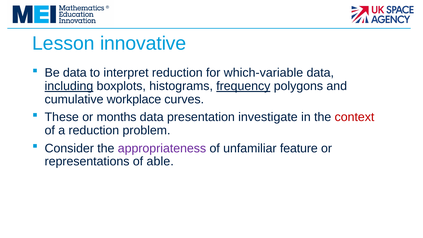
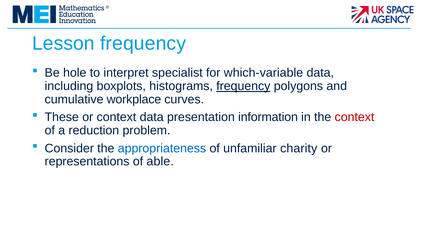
Lesson innovative: innovative -> frequency
Be data: data -> hole
interpret reduction: reduction -> specialist
including underline: present -> none
or months: months -> context
investigate: investigate -> information
appropriateness colour: purple -> blue
feature: feature -> charity
